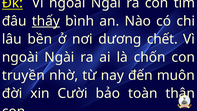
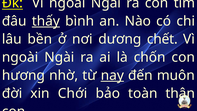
truyền: truyền -> hương
nay underline: none -> present
Cười: Cười -> Chới
